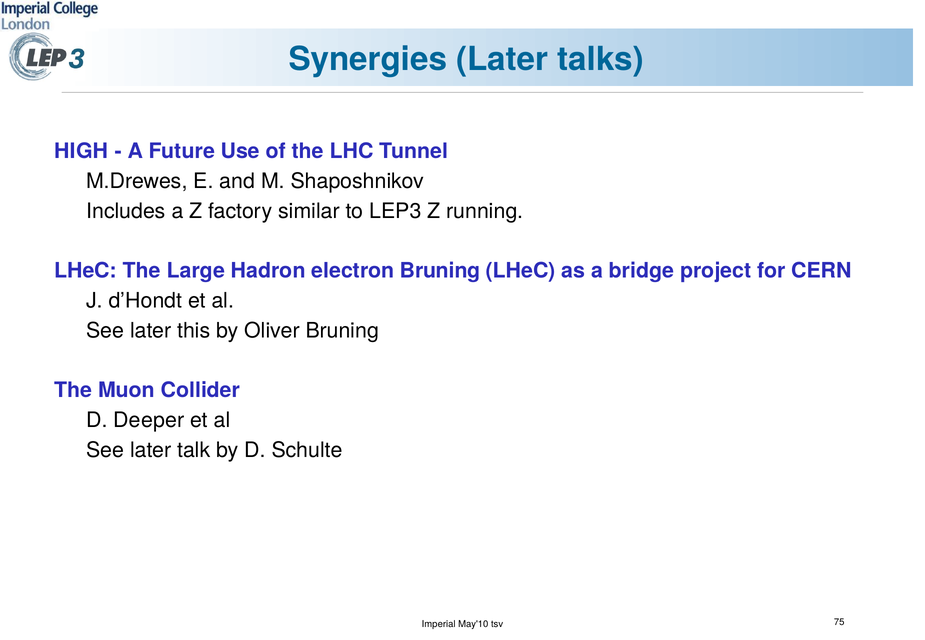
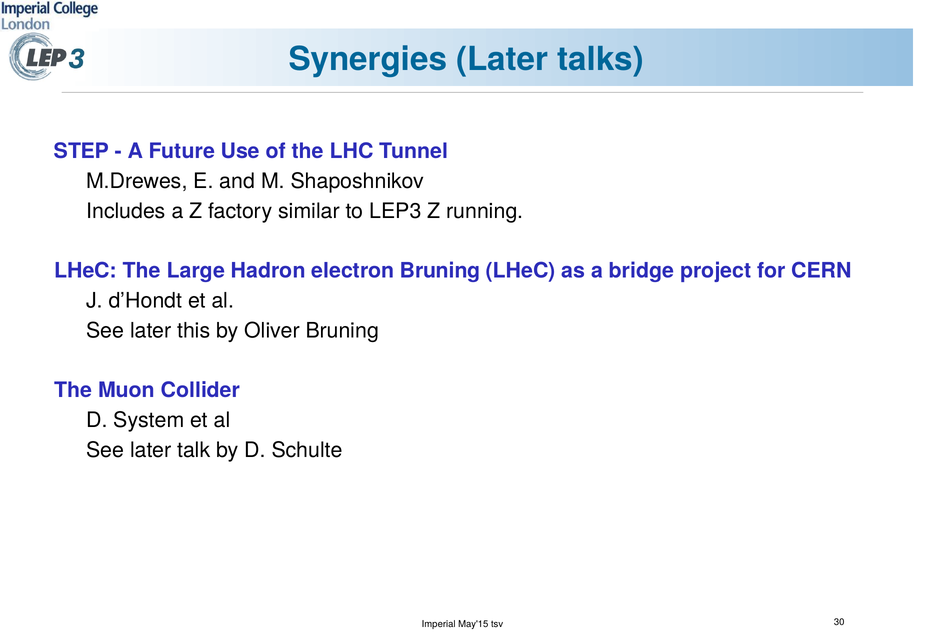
HIGH: HIGH -> STEP
Deeper: Deeper -> System
May'10: May'10 -> May'15
75: 75 -> 30
